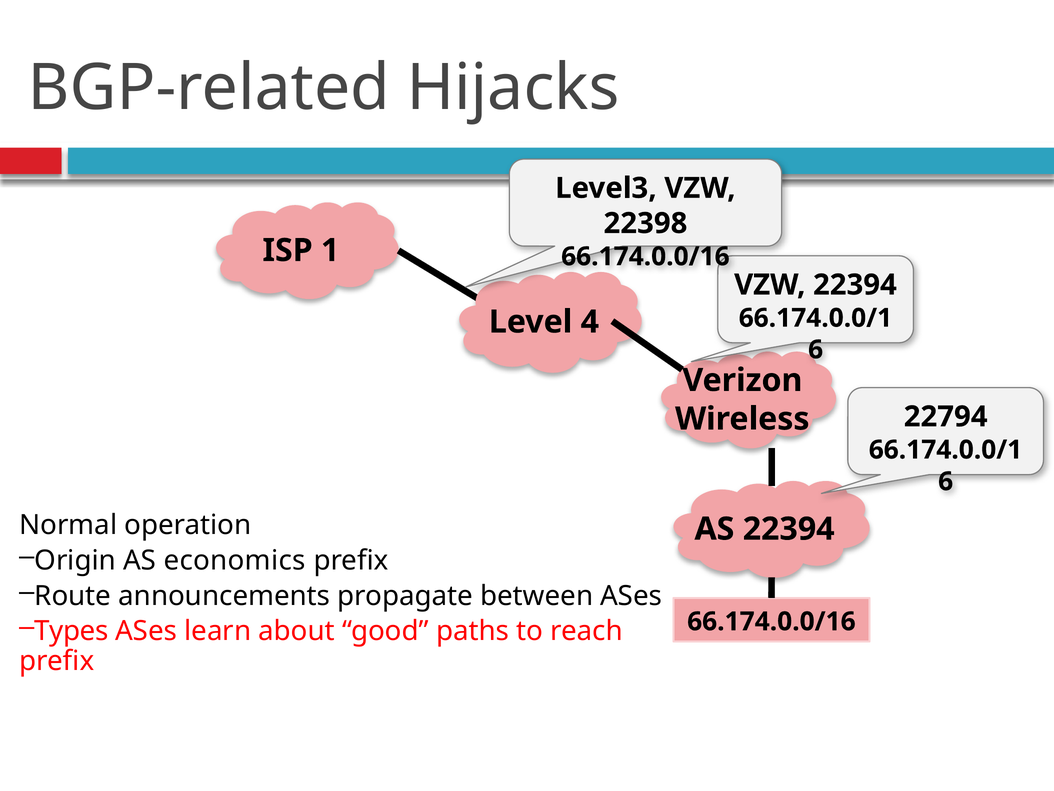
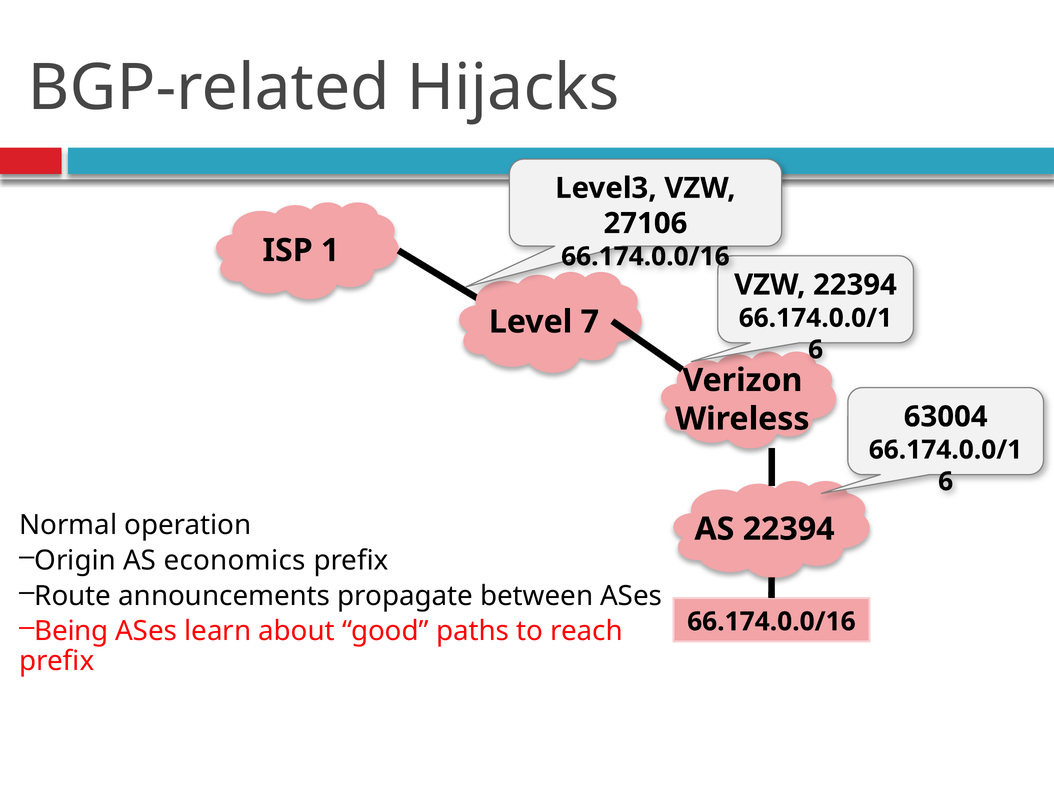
22398: 22398 -> 27106
4: 4 -> 7
22794: 22794 -> 63004
Types: Types -> Being
